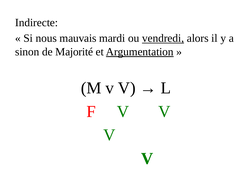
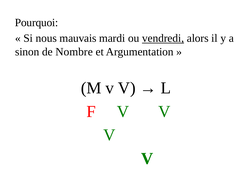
Indirecte: Indirecte -> Pourquoi
Majorité: Majorité -> Nombre
Argumentation underline: present -> none
